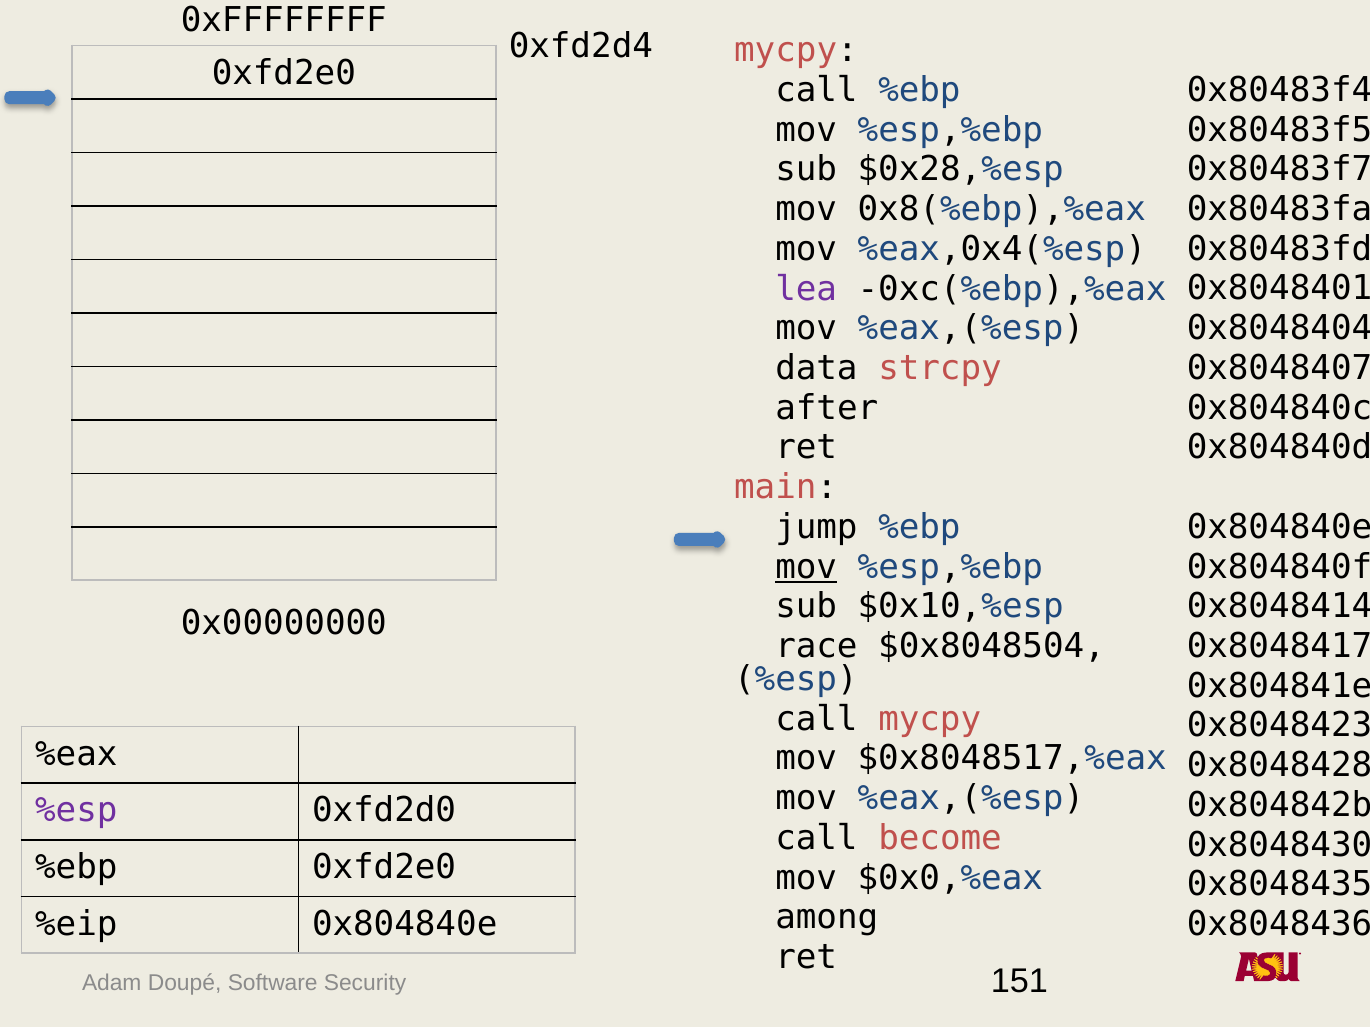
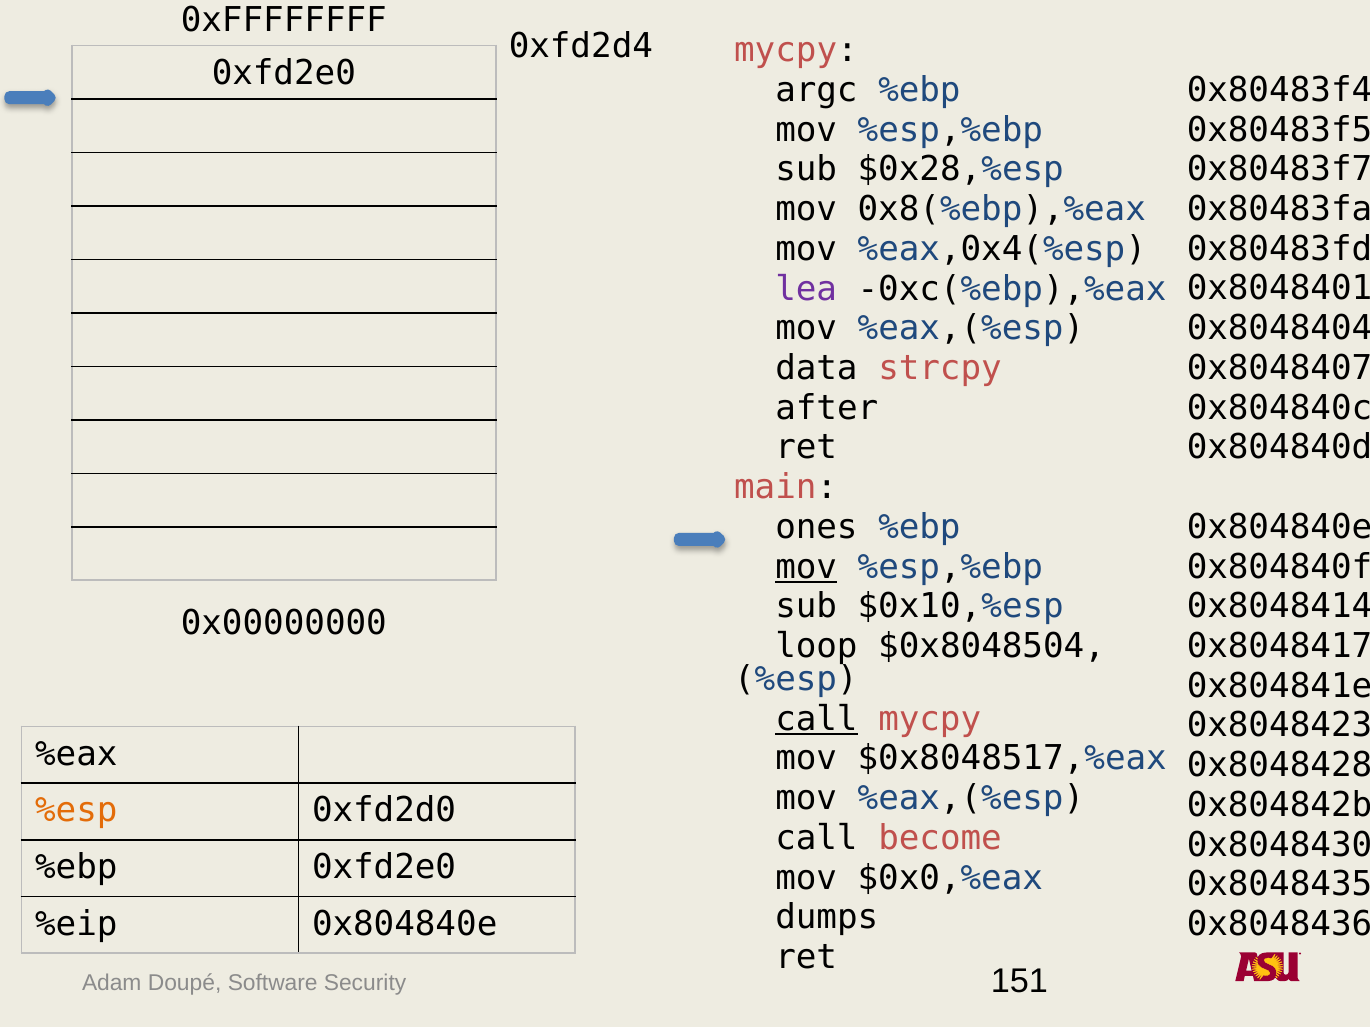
call at (816, 90): call -> argc
jump: jump -> ones
race: race -> loop
call at (816, 719) underline: none -> present
%esp at (76, 811) colour: purple -> orange
among: among -> dumps
